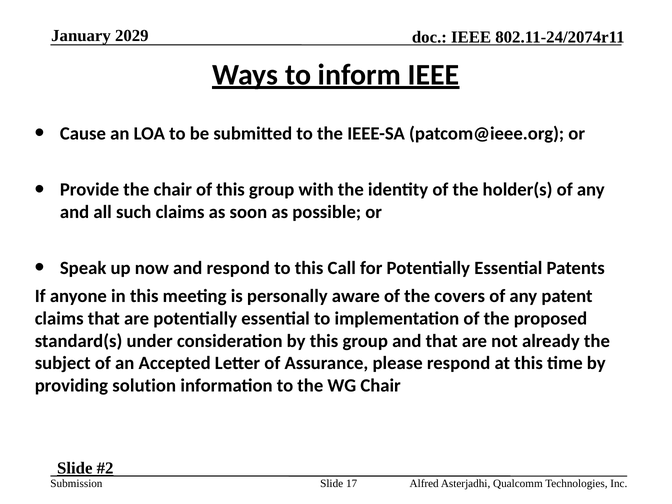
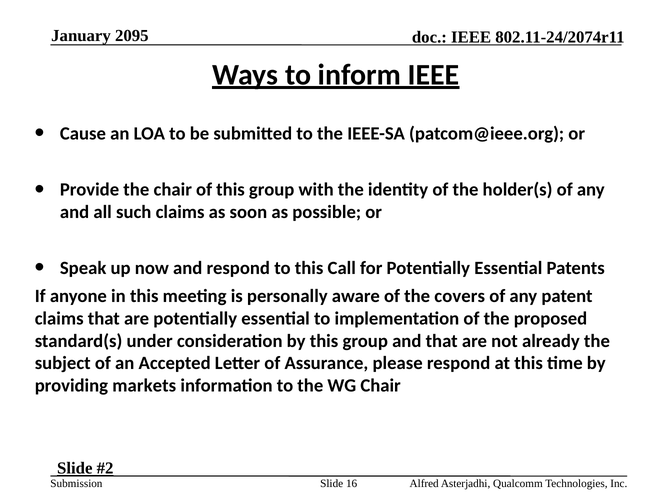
2029: 2029 -> 2095
solution: solution -> markets
17: 17 -> 16
